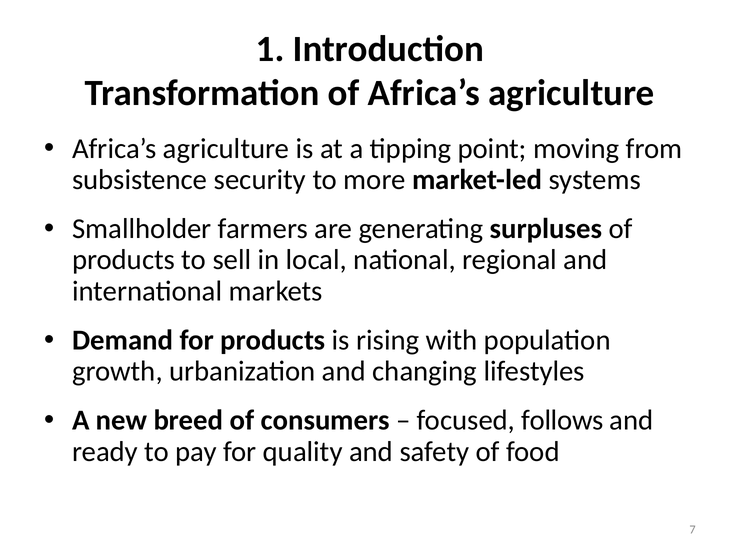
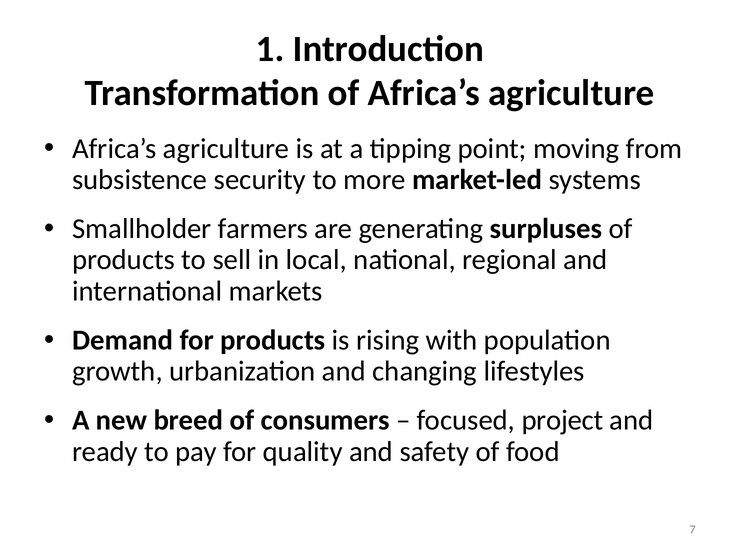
follows: follows -> project
